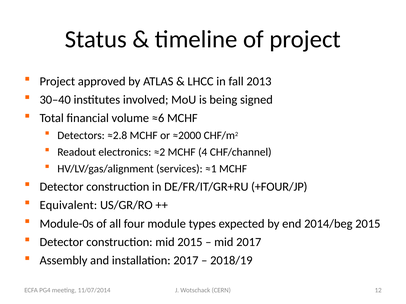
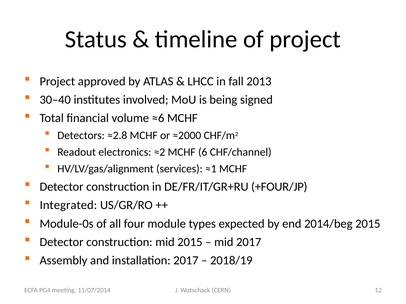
4: 4 -> 6
Equivalent: Equivalent -> Integrated
